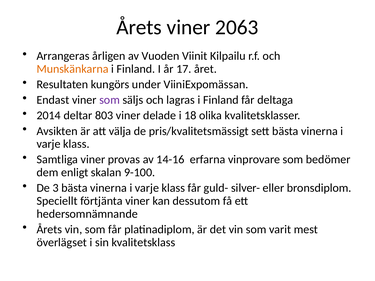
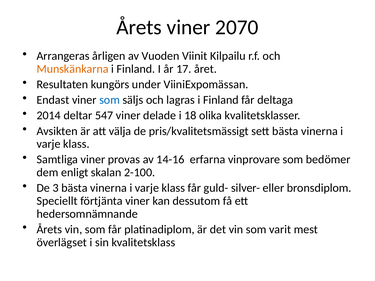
2063: 2063 -> 2070
som at (110, 100) colour: purple -> blue
803: 803 -> 547
9-100: 9-100 -> 2-100
